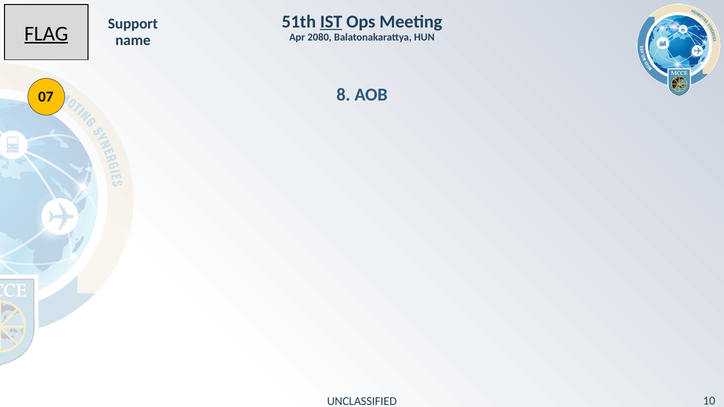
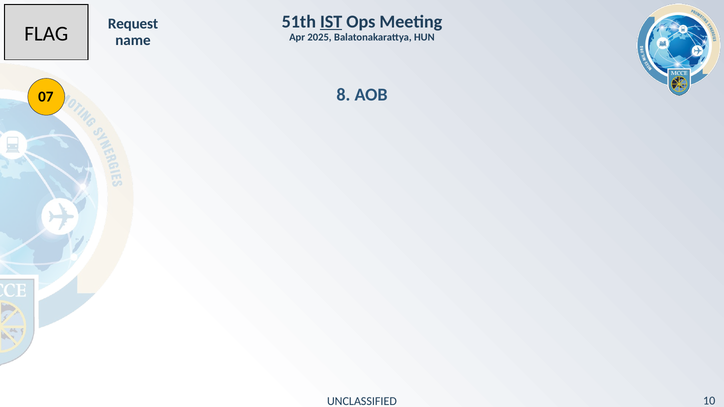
Support: Support -> Request
FLAG underline: present -> none
2080: 2080 -> 2025
